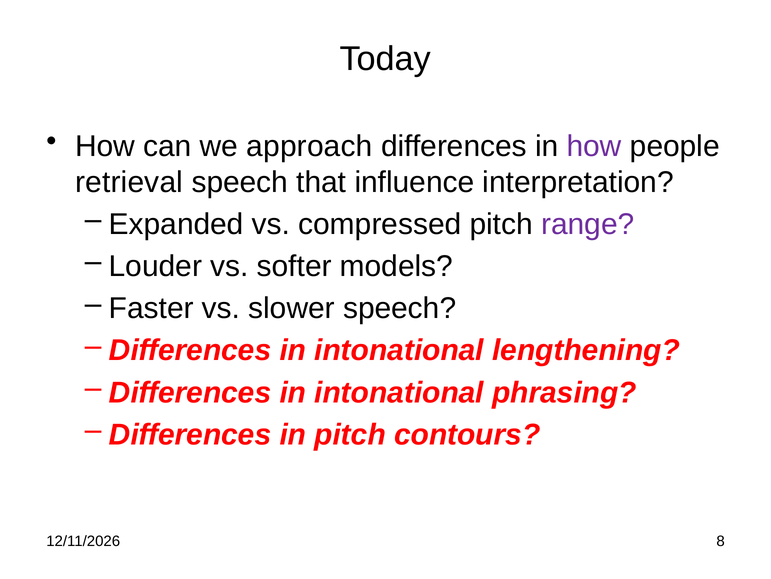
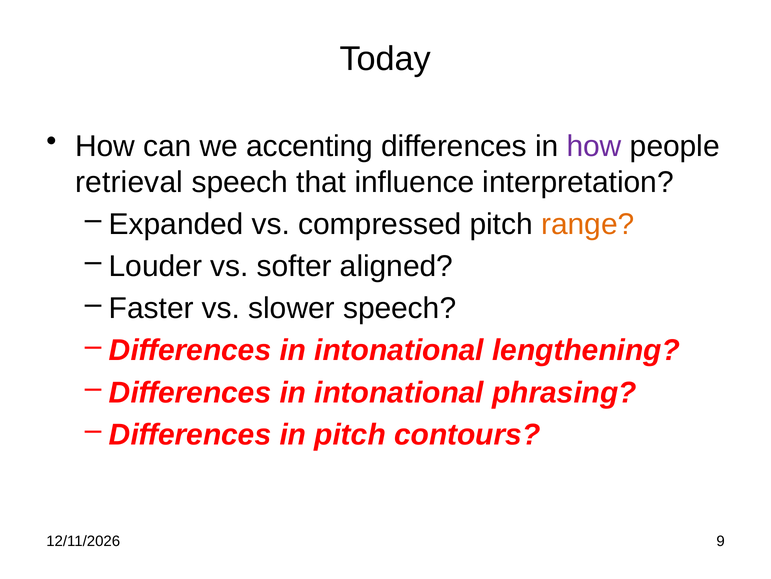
approach: approach -> accenting
range colour: purple -> orange
models: models -> aligned
8: 8 -> 9
